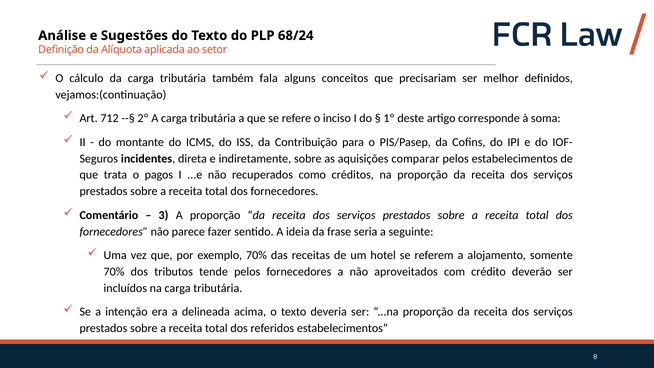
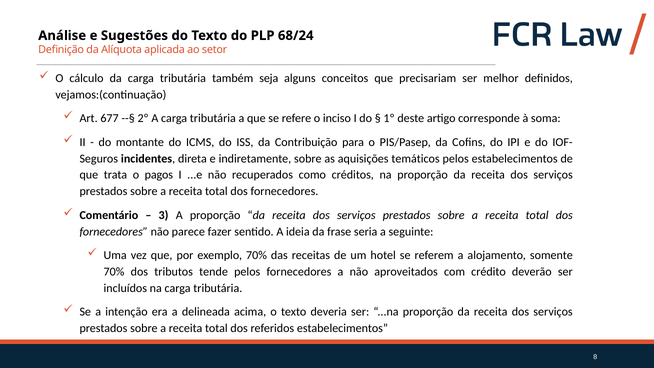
fala: fala -> seja
712: 712 -> 677
comparar: comparar -> temáticos
